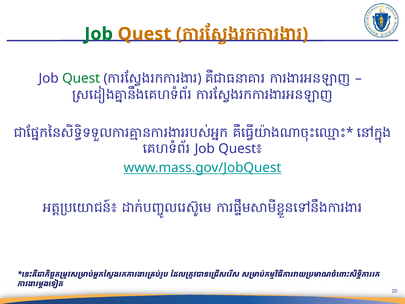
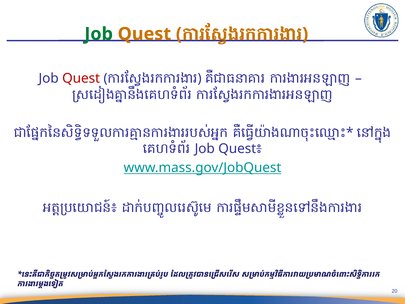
Quest at (81, 78) colour: green -> red
